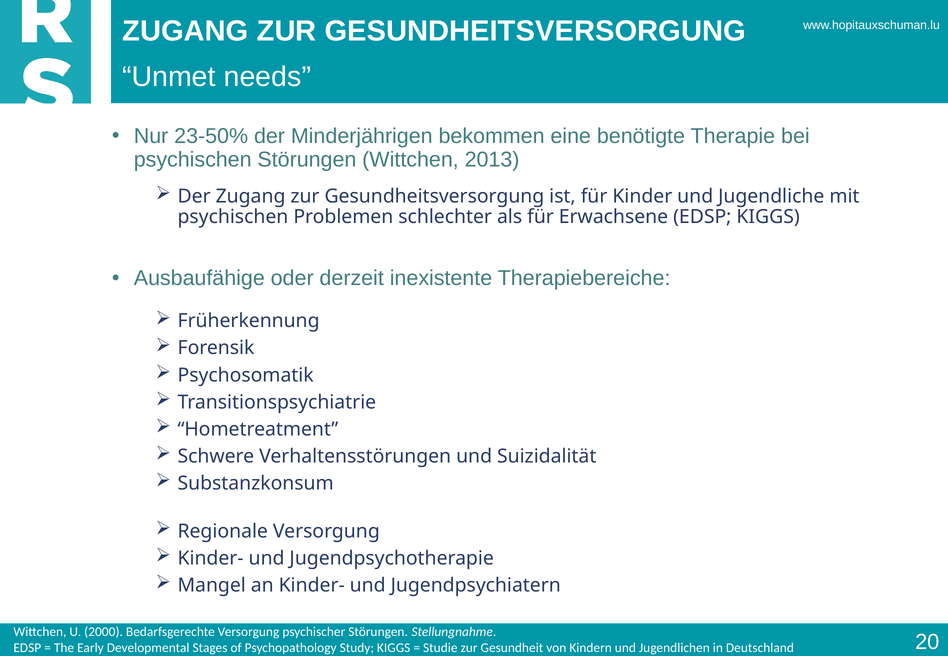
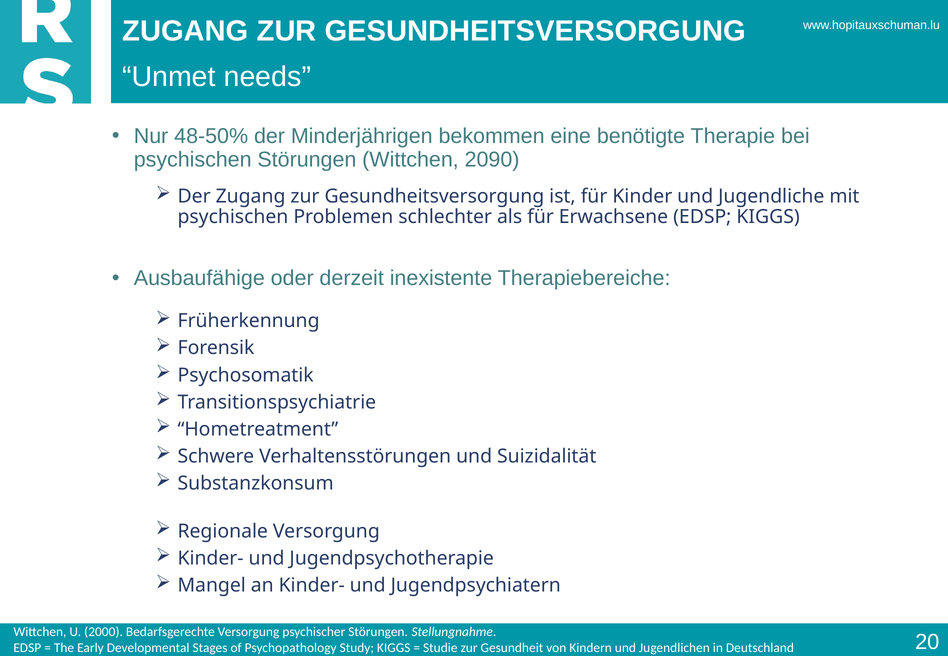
23-50%: 23-50% -> 48-50%
2013: 2013 -> 2090
